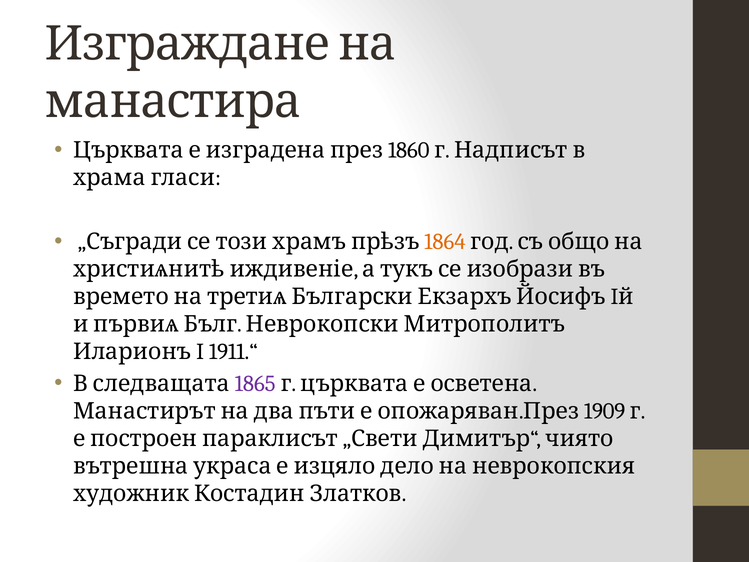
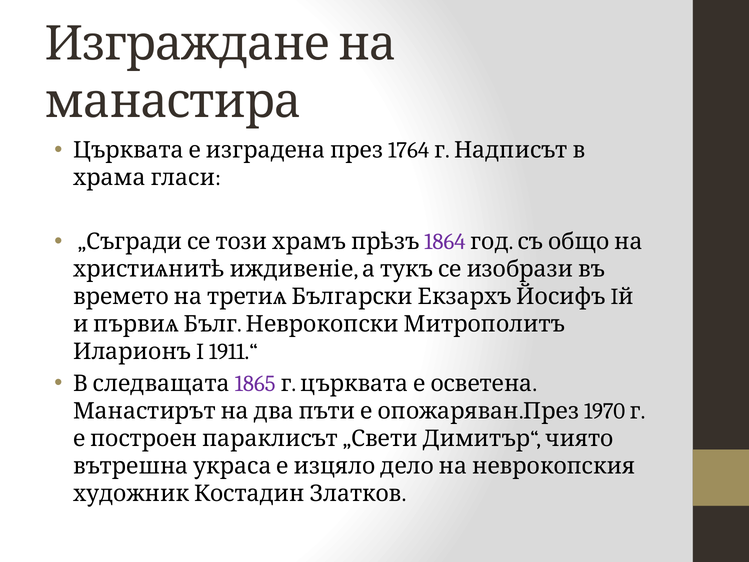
1860: 1860 -> 1764
1864 colour: orange -> purple
1909: 1909 -> 1970
